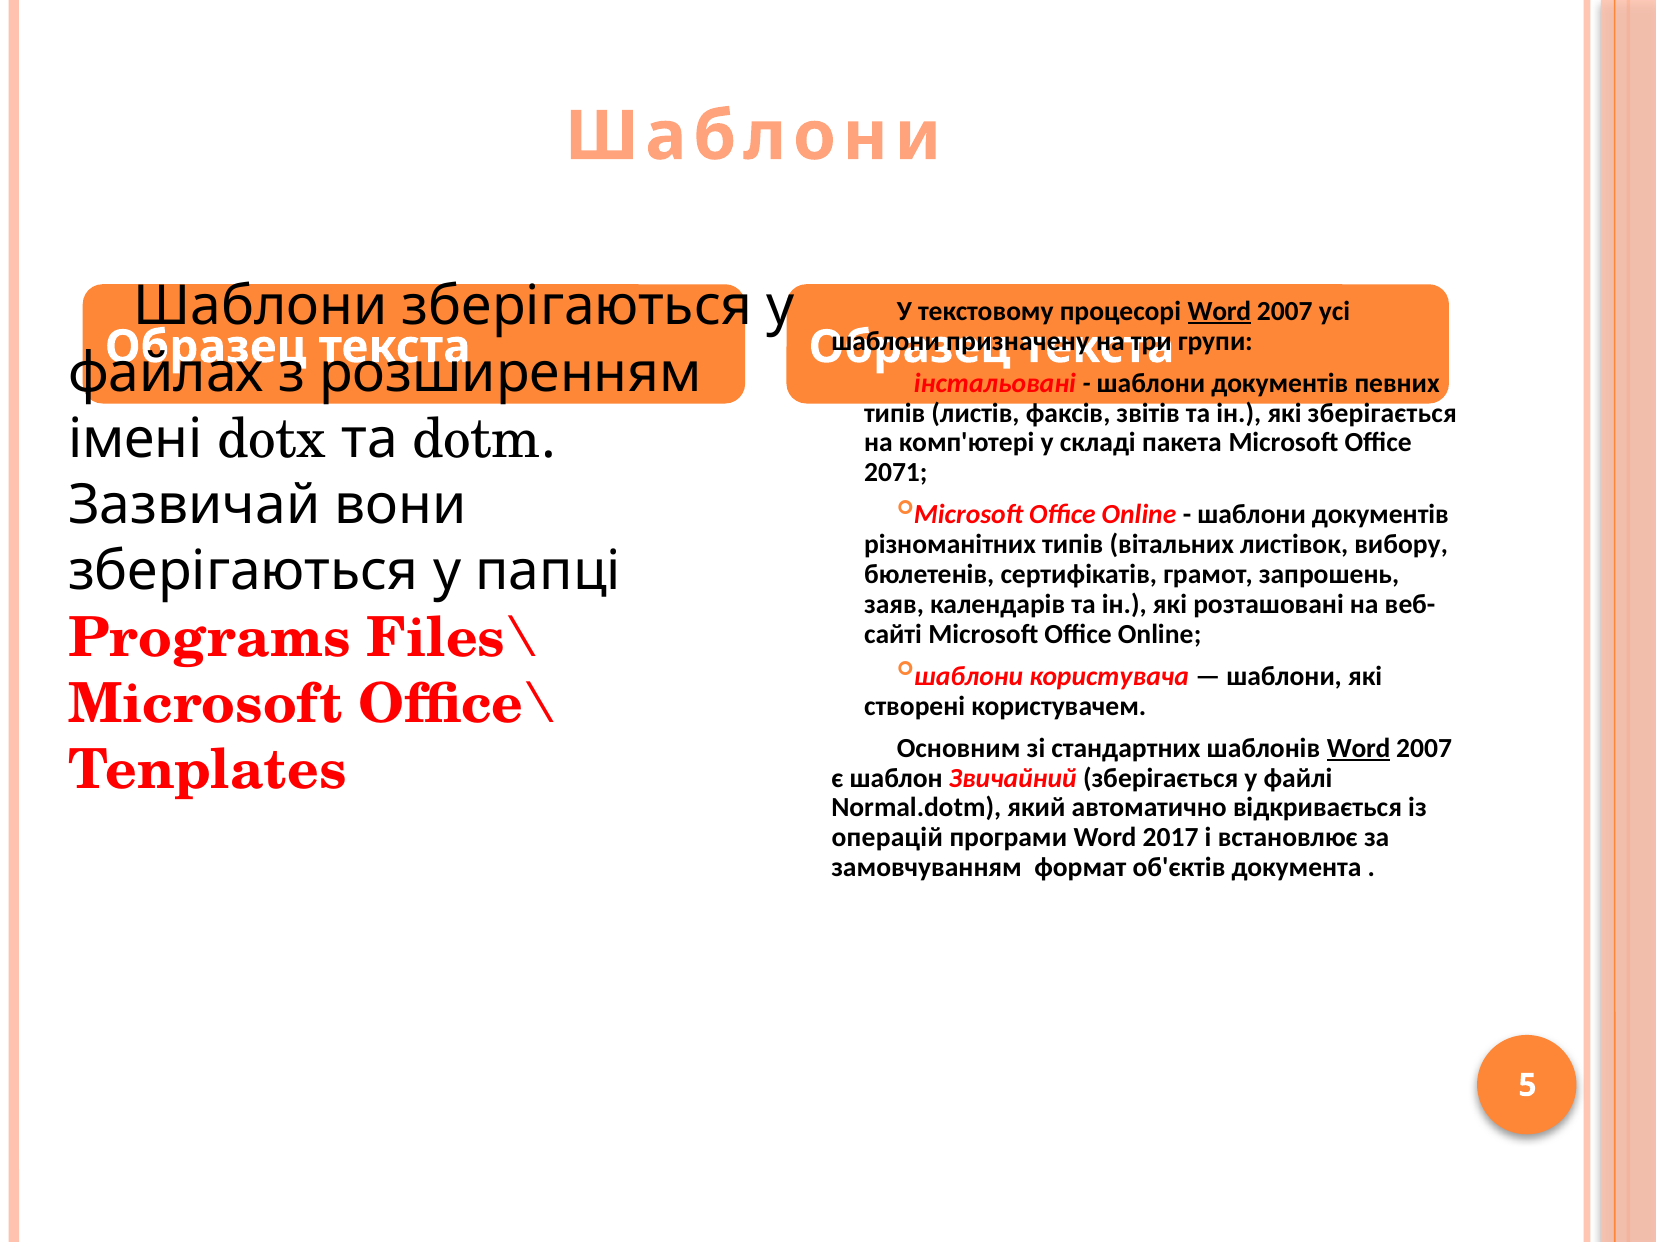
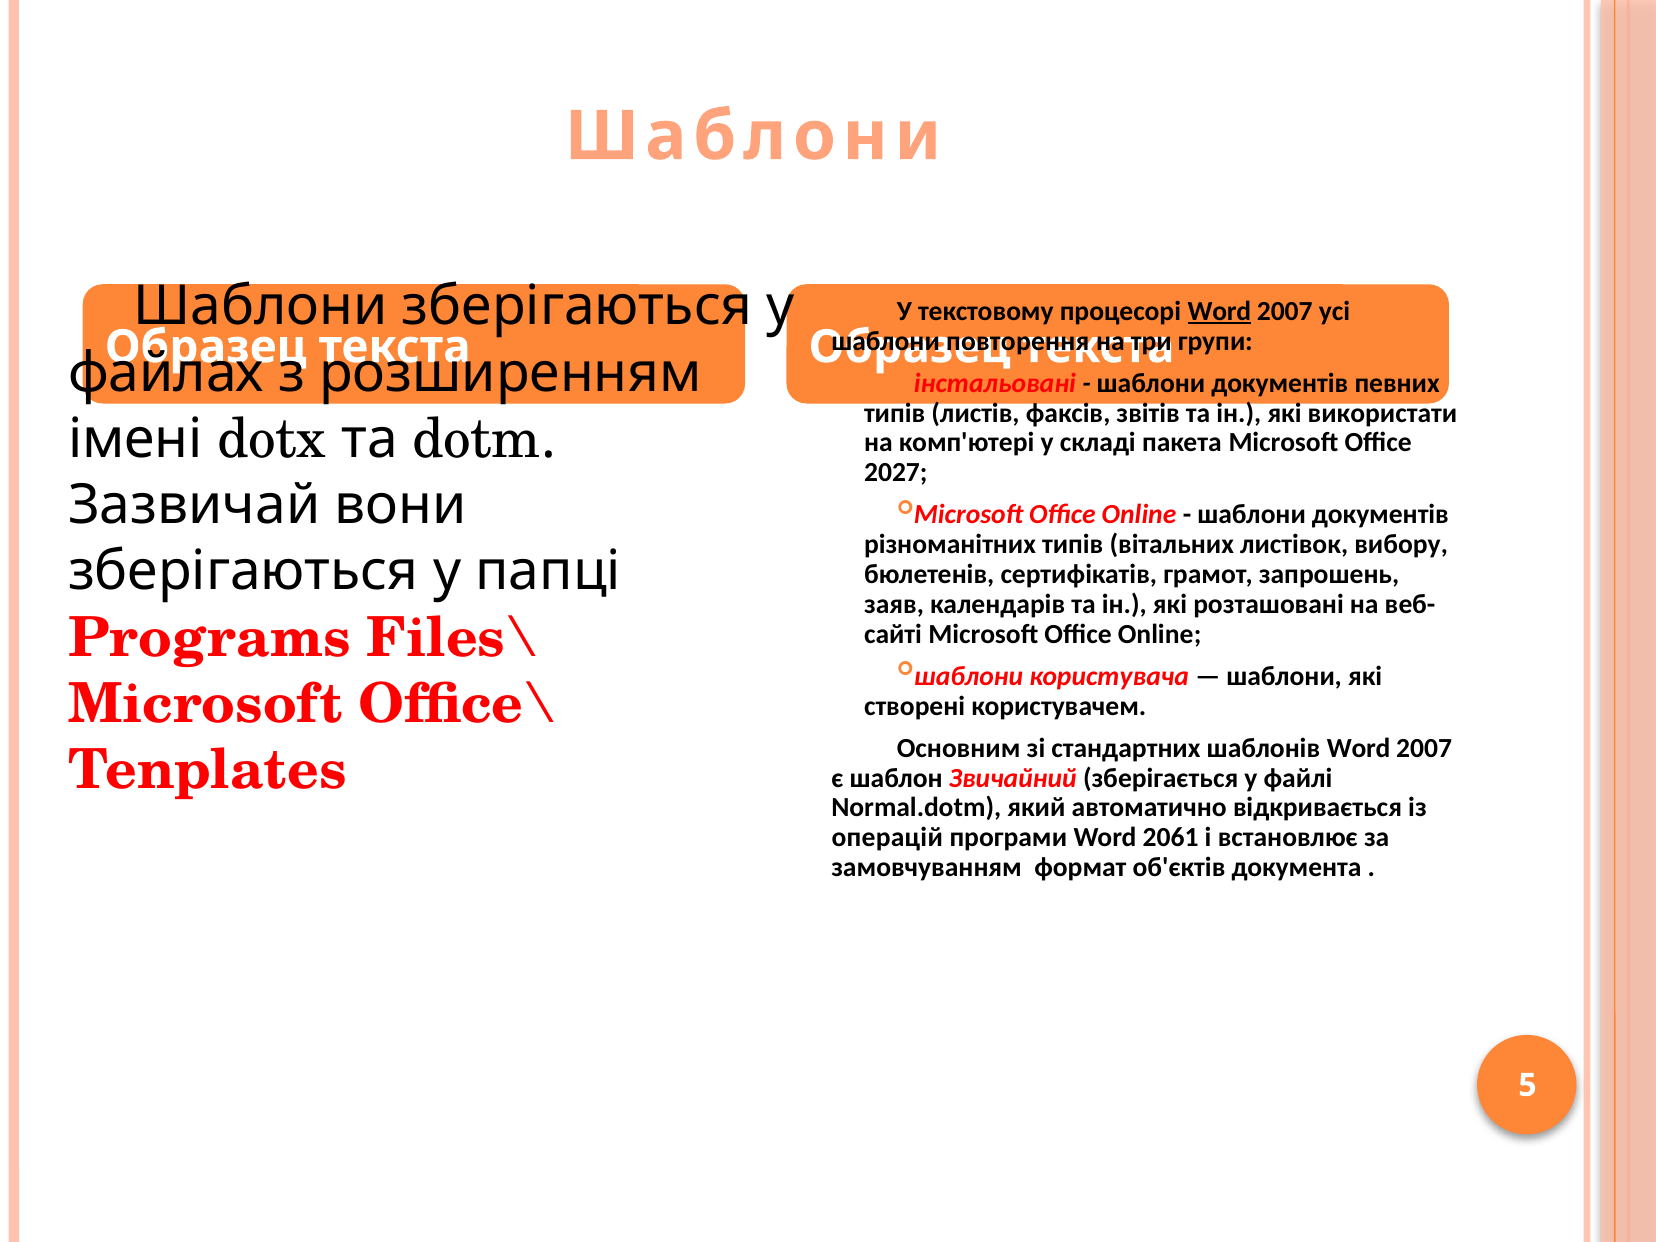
призначену: призначену -> повторення
які зберігається: зберігається -> використати
2071: 2071 -> 2027
Word at (1359, 748) underline: present -> none
2017: 2017 -> 2061
